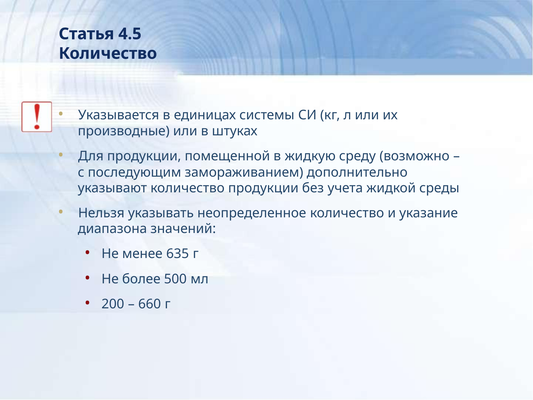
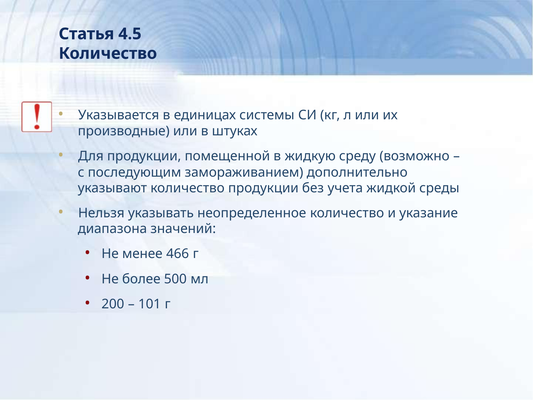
635: 635 -> 466
660: 660 -> 101
